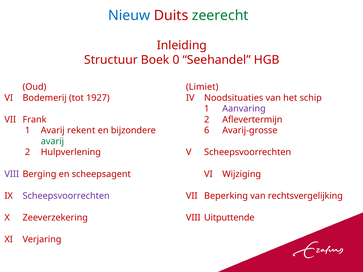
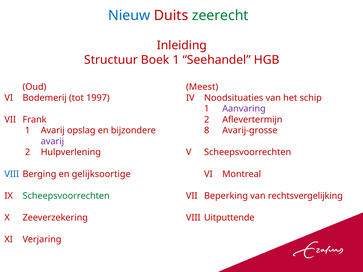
Boek 0: 0 -> 1
Limiet: Limiet -> Meest
1927: 1927 -> 1997
rekent: rekent -> opslag
6: 6 -> 8
avarij at (52, 142) colour: green -> purple
VIII at (12, 174) colour: purple -> blue
scheepsagent: scheepsagent -> gelijksoortige
Wijziging: Wijziging -> Montreal
Scheepsvoorrechten at (66, 196) colour: purple -> green
